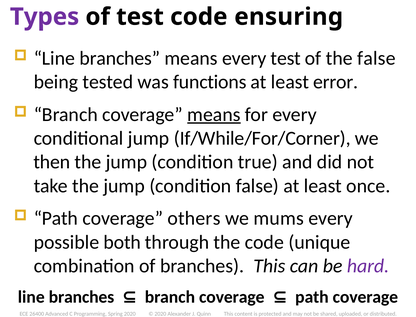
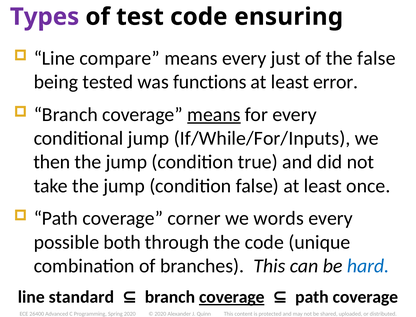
branches at (120, 58): branches -> compare
every test: test -> just
If/While/For/Corner: If/While/For/Corner -> If/While/For/Inputs
others: others -> corner
mums: mums -> words
hard colour: purple -> blue
branches at (81, 297): branches -> standard
coverage at (232, 297) underline: none -> present
